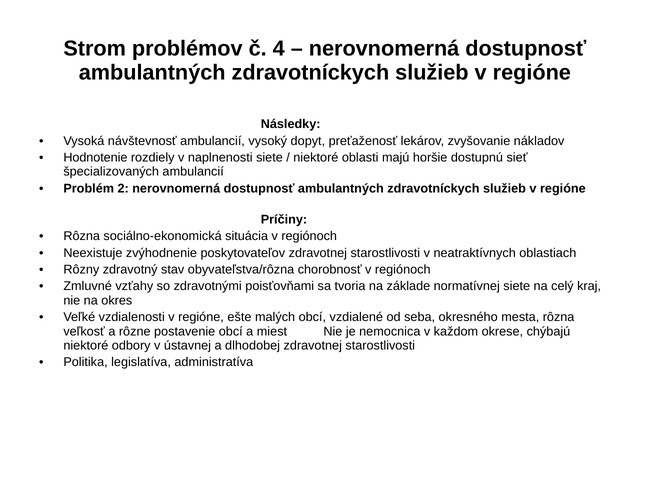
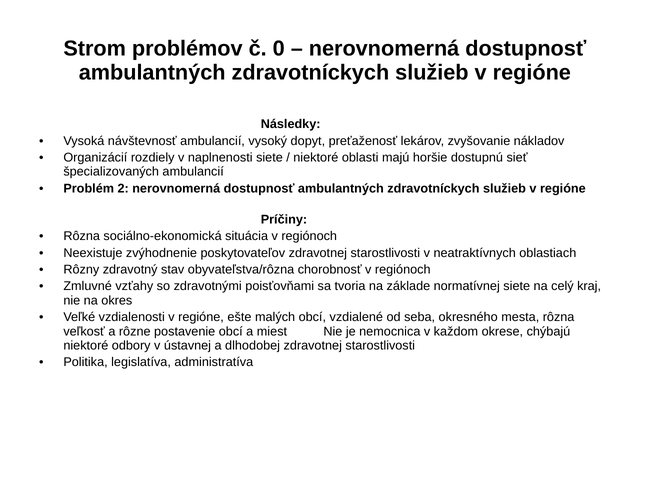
4: 4 -> 0
Hodnotenie: Hodnotenie -> Organizácií
